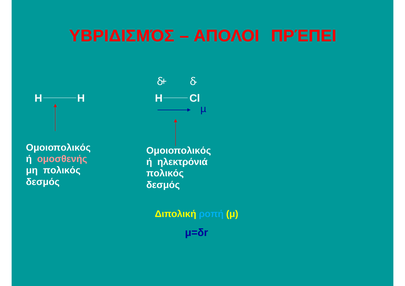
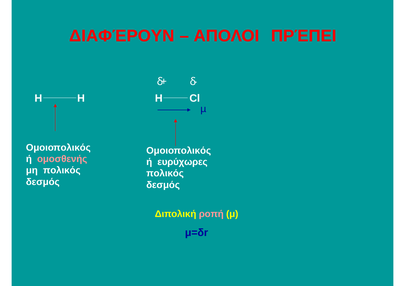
ΥΒΡΙΔΙΣΜΌΣ: ΥΒΡΙΔΙΣΜΌΣ -> ΔΙΑΦΈΡΟΥΝ
ηλεκτρόνιά: ηλεκτρόνιά -> ευρύχωρες
ροπή colour: light blue -> pink
